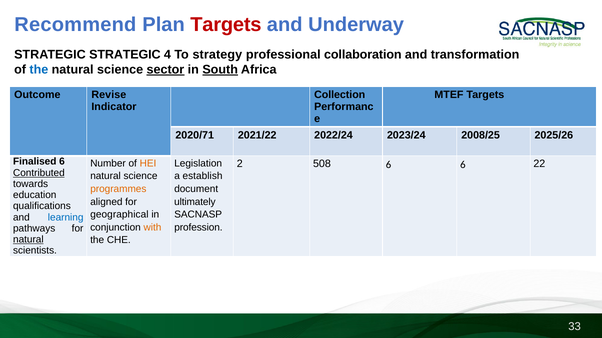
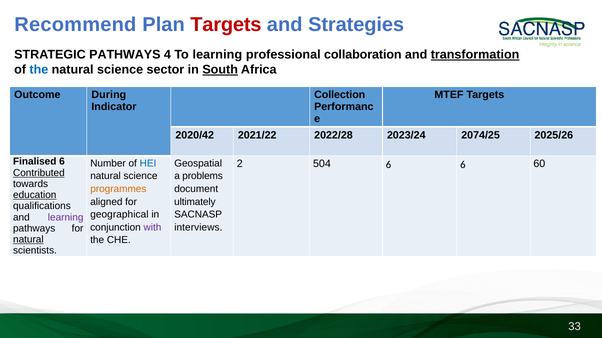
Underway: Underway -> Strategies
STRATEGIC STRATEGIC: STRATEGIC -> PATHWAYS
To strategy: strategy -> learning
transformation underline: none -> present
sector underline: present -> none
Revise: Revise -> During
2020/71: 2020/71 -> 2020/42
2022/24: 2022/24 -> 2022/28
2008/25: 2008/25 -> 2074/25
HEI colour: orange -> blue
Legislation: Legislation -> Geospatial
508: 508 -> 504
22: 22 -> 60
establish: establish -> problems
education underline: none -> present
learning at (66, 218) colour: blue -> purple
with colour: orange -> purple
profession: profession -> interviews
